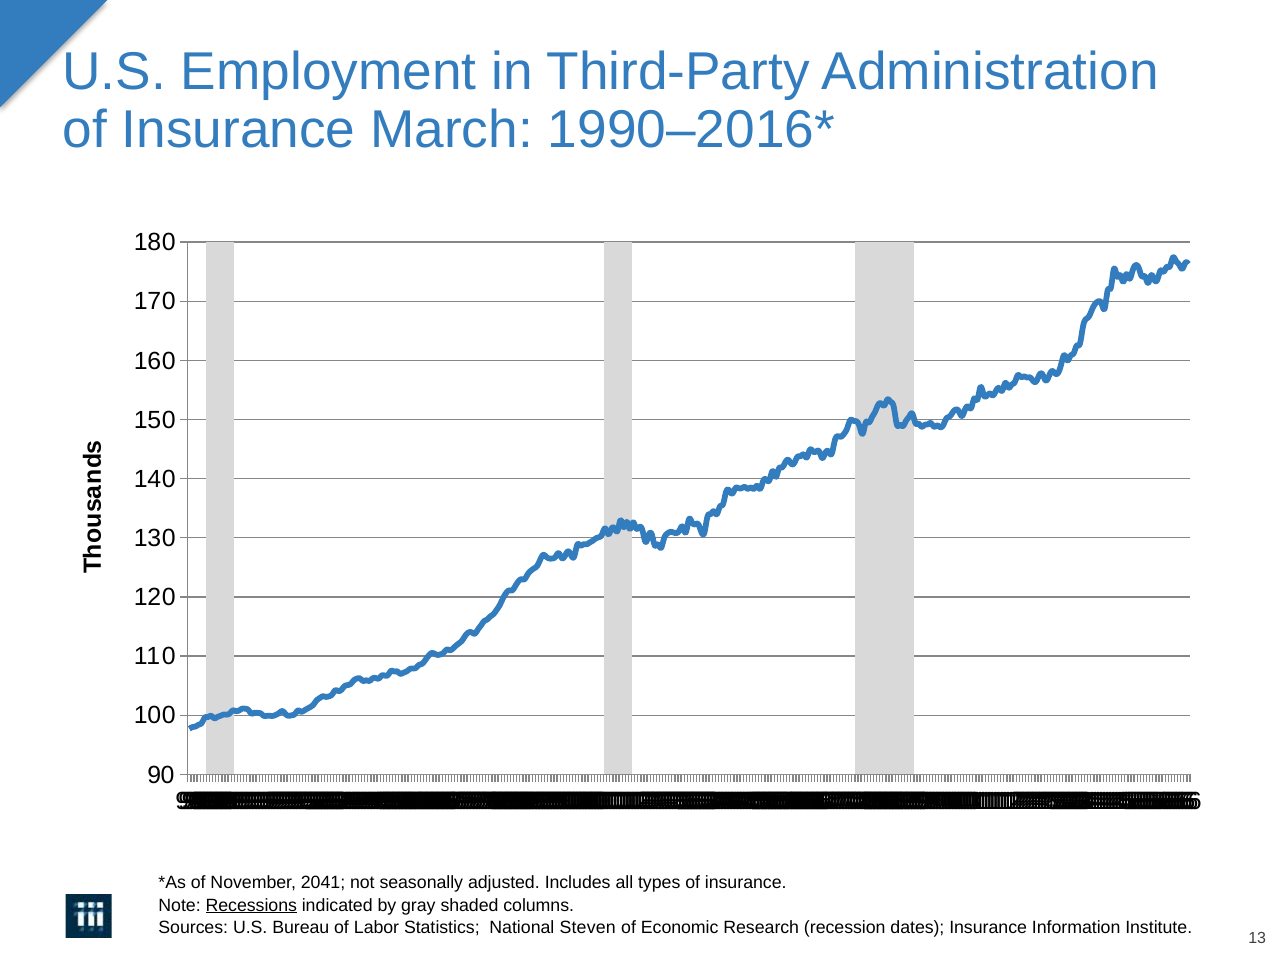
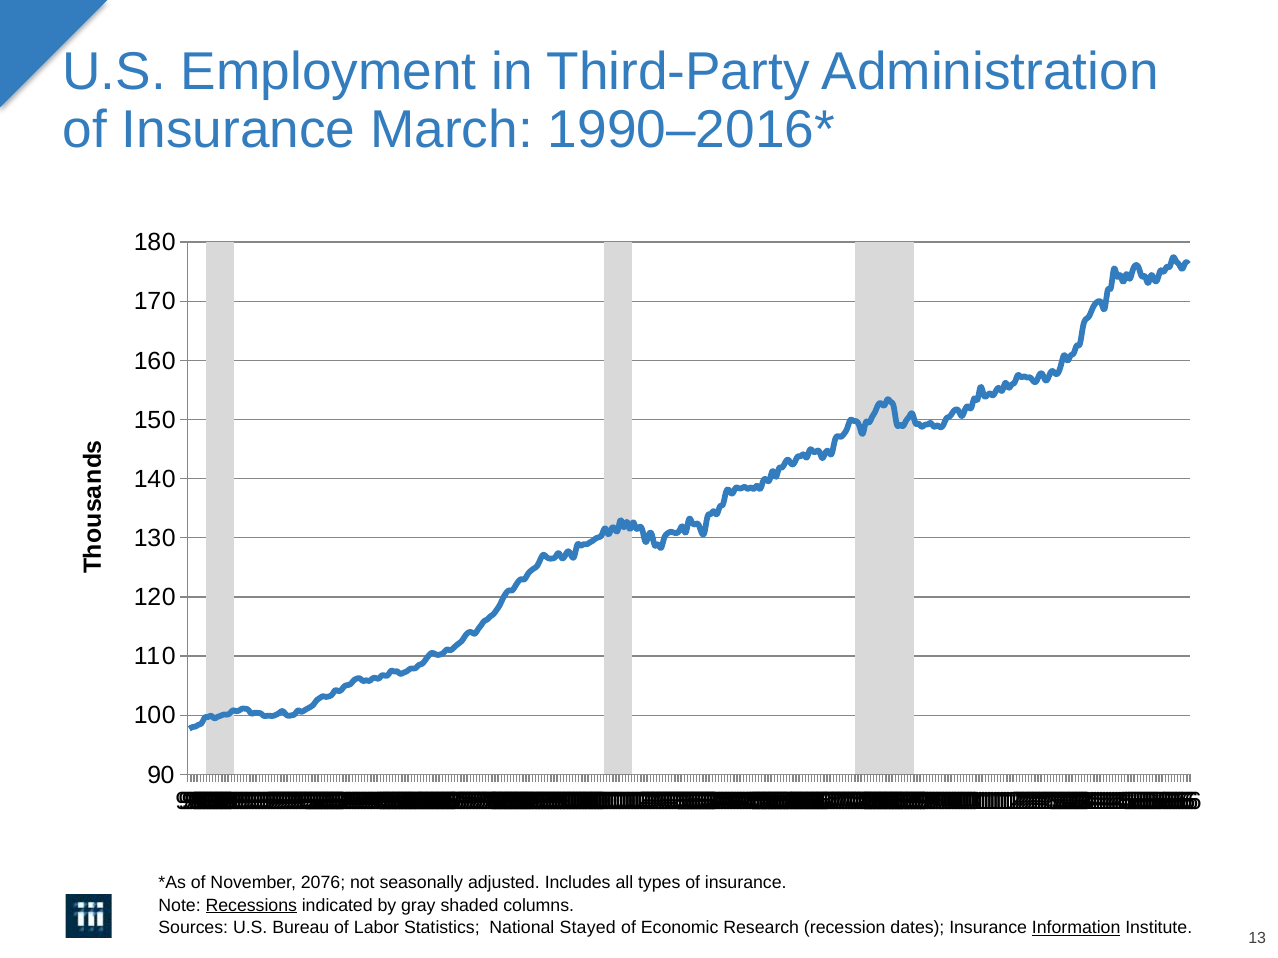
2041: 2041 -> 2076
Steven: Steven -> Stayed
Information underline: none -> present
